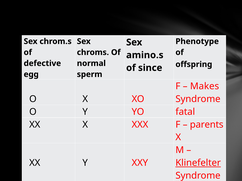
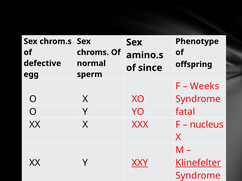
Makes: Makes -> Weeks
parents: parents -> nucleus
XXY underline: none -> present
